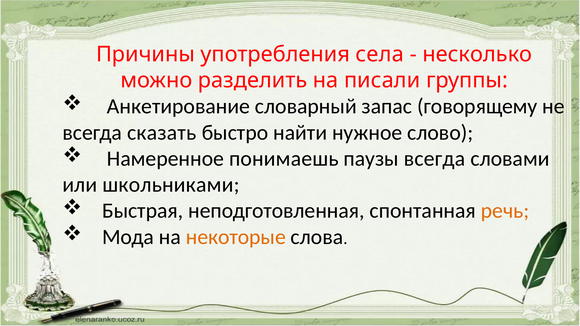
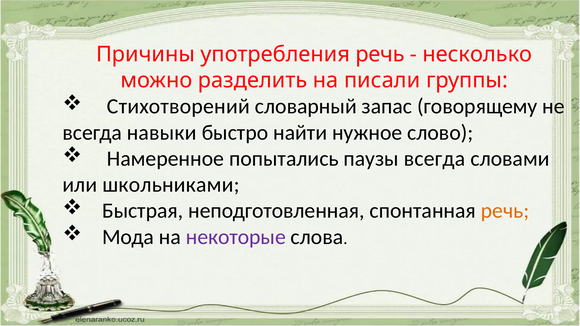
употребления села: села -> речь
Анкетирование: Анкетирование -> Стихотворений
сказать: сказать -> навыки
понимаешь: понимаешь -> попытались
некоторые colour: orange -> purple
